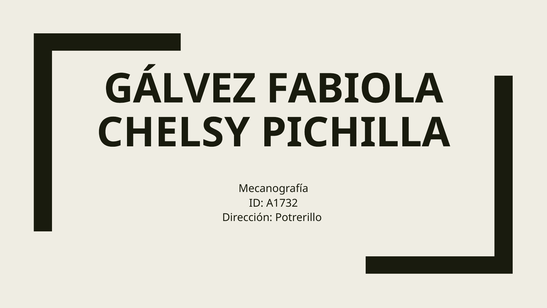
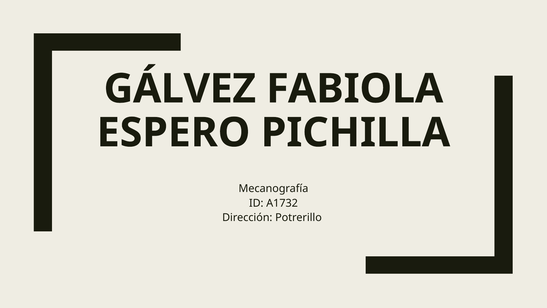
CHELSY: CHELSY -> ESPERO
